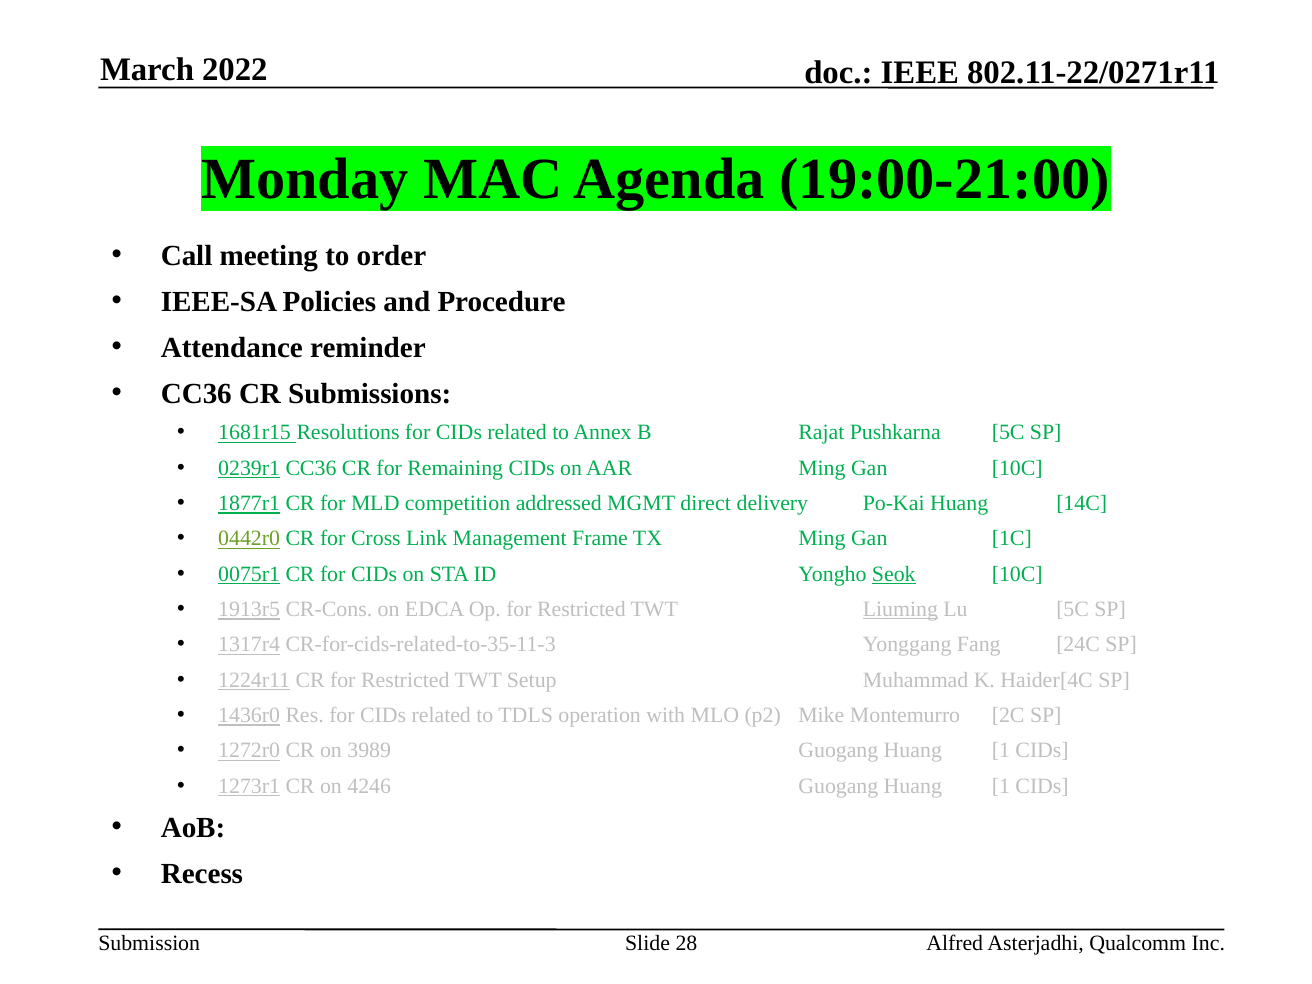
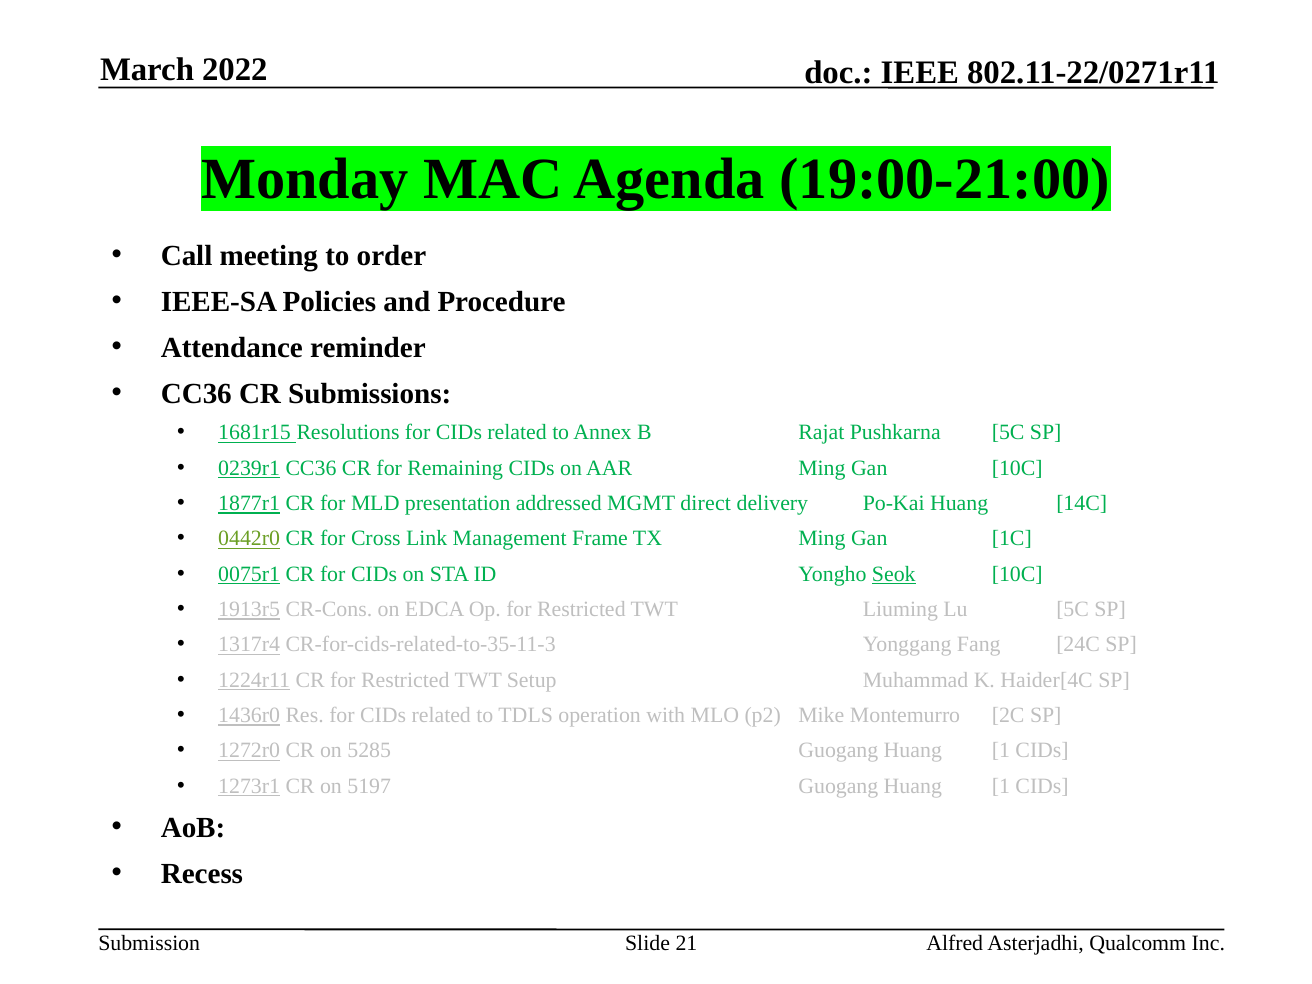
competition: competition -> presentation
Liuming underline: present -> none
3989: 3989 -> 5285
4246: 4246 -> 5197
28: 28 -> 21
